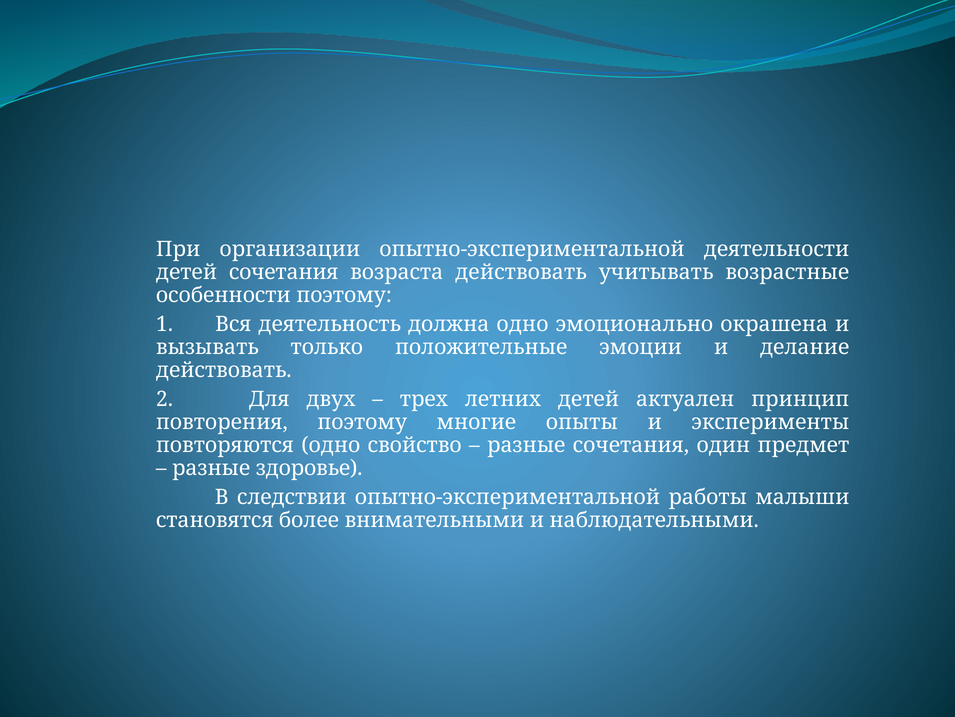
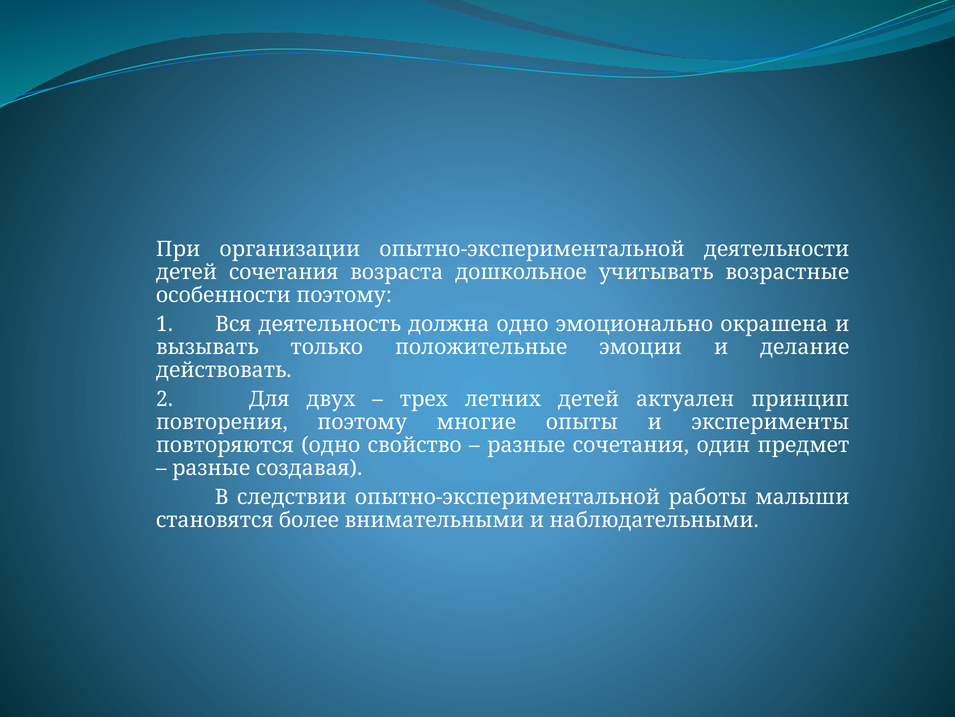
возраста действовать: действовать -> дошкольное
здоровье: здоровье -> создавая
